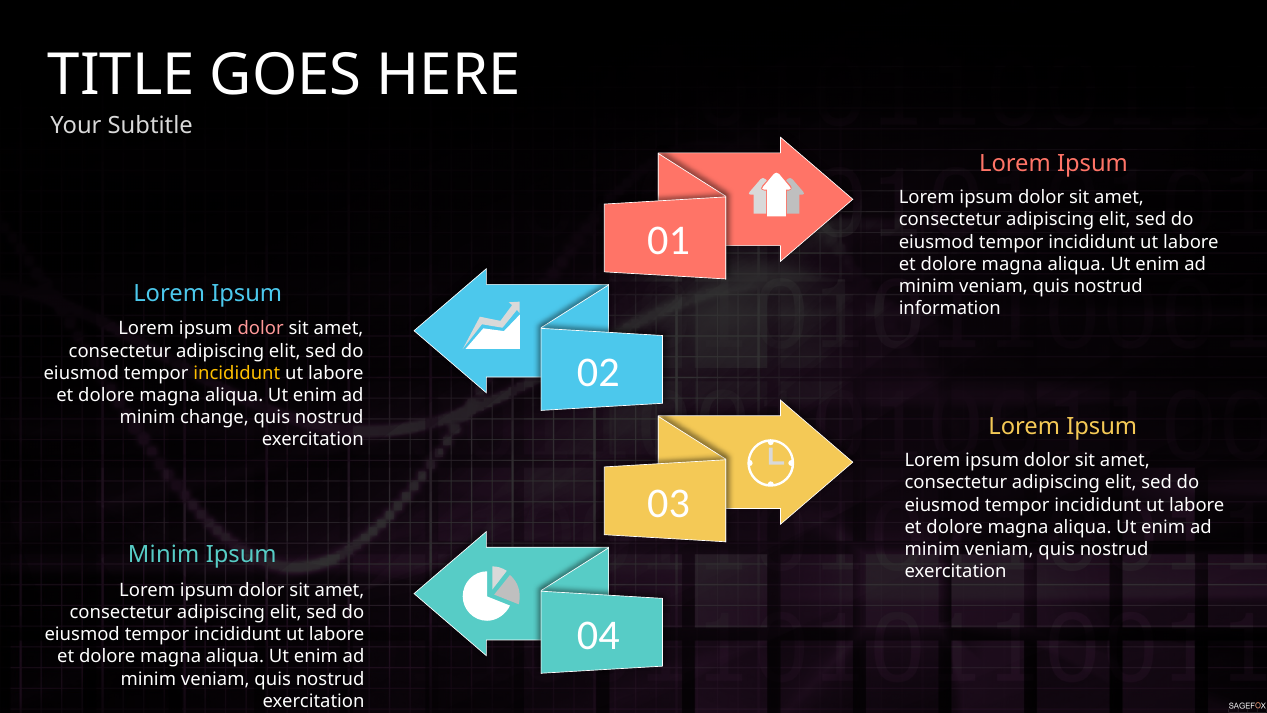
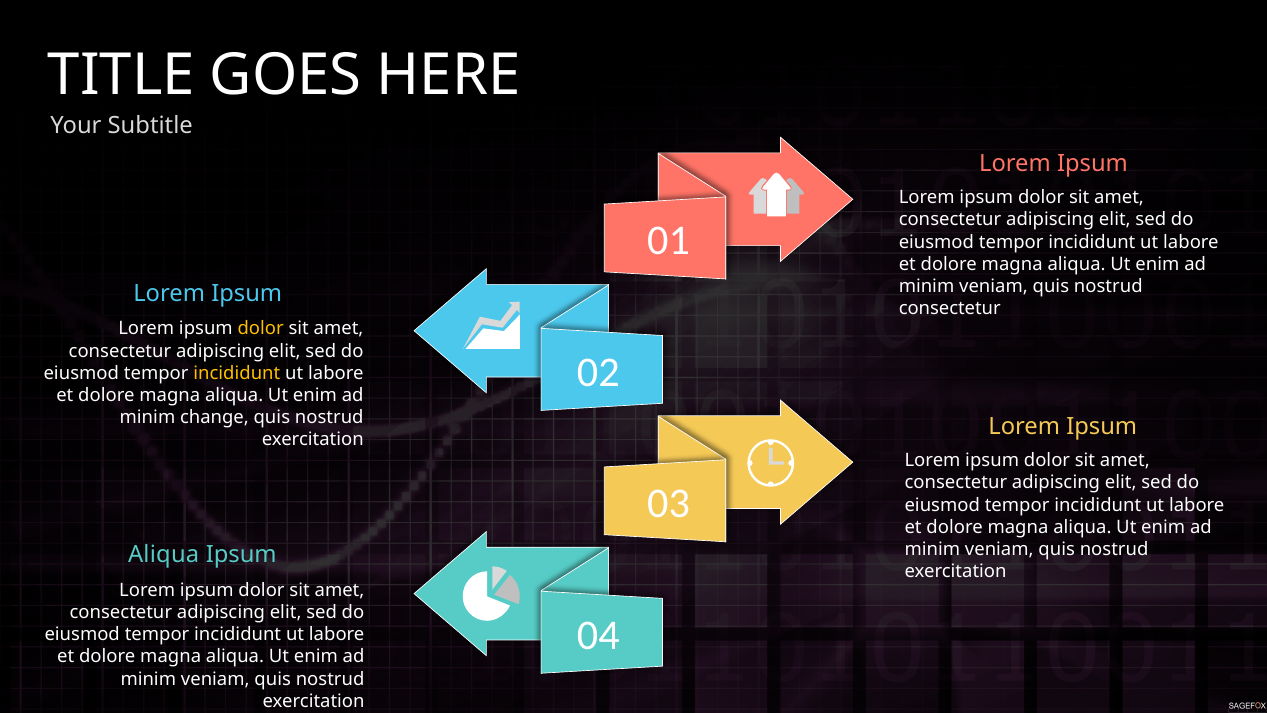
information at (950, 309): information -> consectetur
dolor at (261, 329) colour: pink -> yellow
Minim at (164, 555): Minim -> Aliqua
